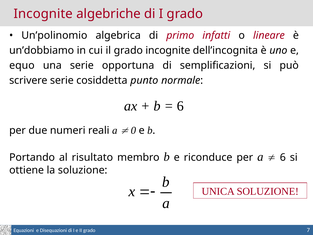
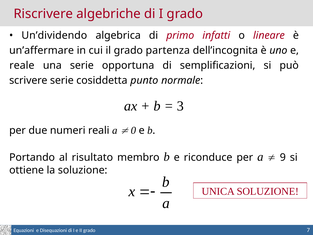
Incognite at (43, 14): Incognite -> Riscrivere
Un’polinomio: Un’polinomio -> Un’dividendo
un’dobbiamo: un’dobbiamo -> un’affermare
grado incognite: incognite -> partenza
equo: equo -> reale
6 at (180, 106): 6 -> 3
6 at (283, 157): 6 -> 9
